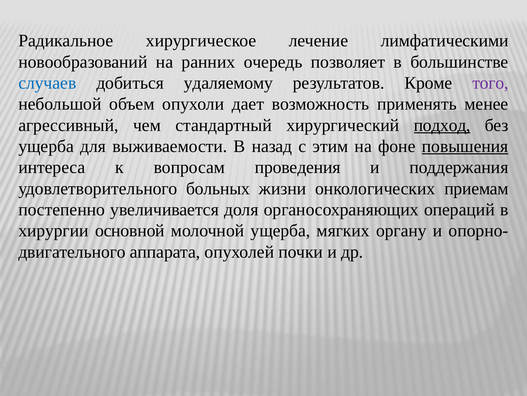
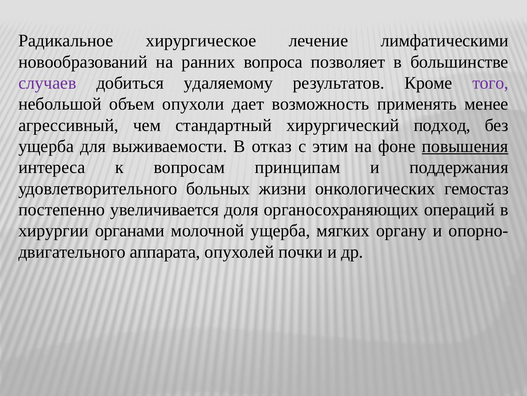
очередь: очередь -> вопроса
случаев colour: blue -> purple
подход underline: present -> none
назад: назад -> отказ
проведения: проведения -> принципам
приемам: приемам -> гемостаз
основной: основной -> органами
